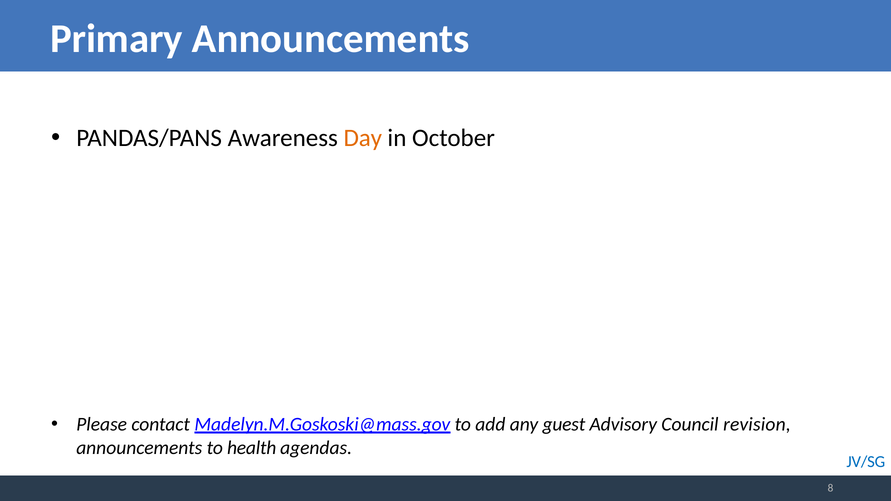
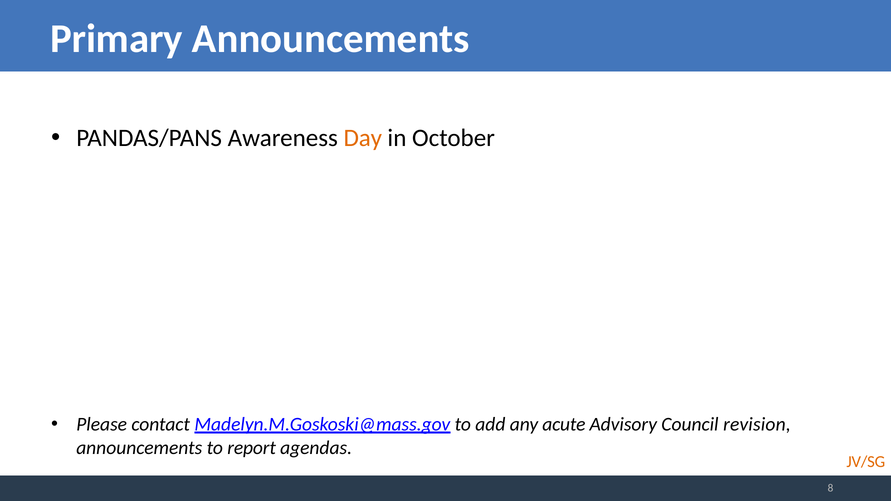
guest: guest -> acute
health: health -> report
JV/SG colour: blue -> orange
